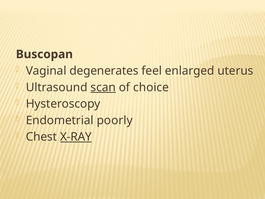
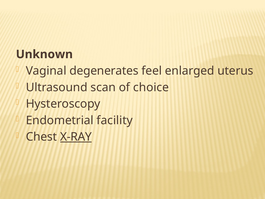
Buscopan: Buscopan -> Unknown
scan underline: present -> none
poorly: poorly -> facility
